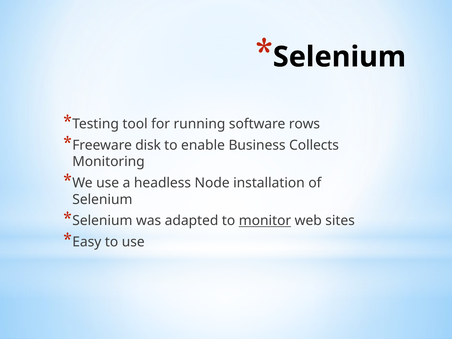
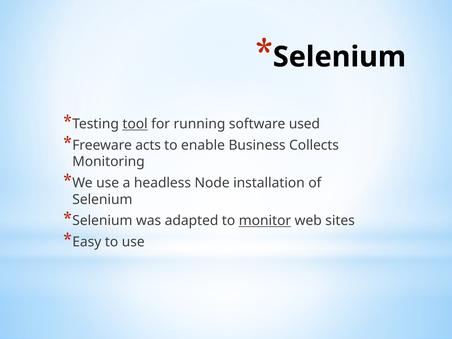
tool underline: none -> present
rows: rows -> used
disk: disk -> acts
